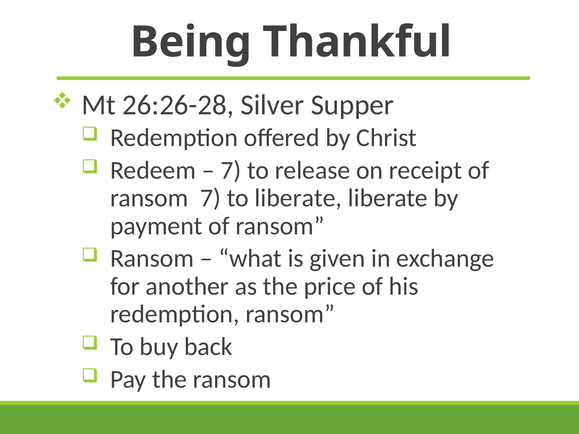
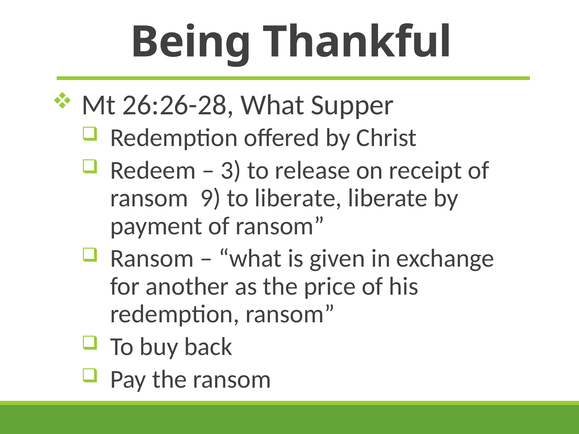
26:26-28 Silver: Silver -> What
7 at (231, 170): 7 -> 3
ransom 7: 7 -> 9
